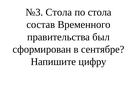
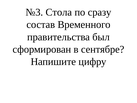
по стола: стола -> сразу
